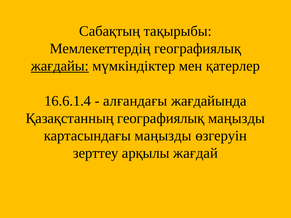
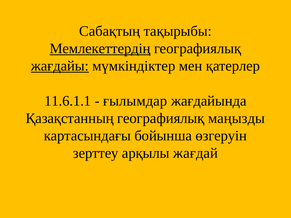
Мемлекеттердің underline: none -> present
16.6.1.4: 16.6.1.4 -> 11.6.1.1
алғандағы: алғандағы -> ғылымдар
картасындағы маңызды: маңызды -> бойынша
